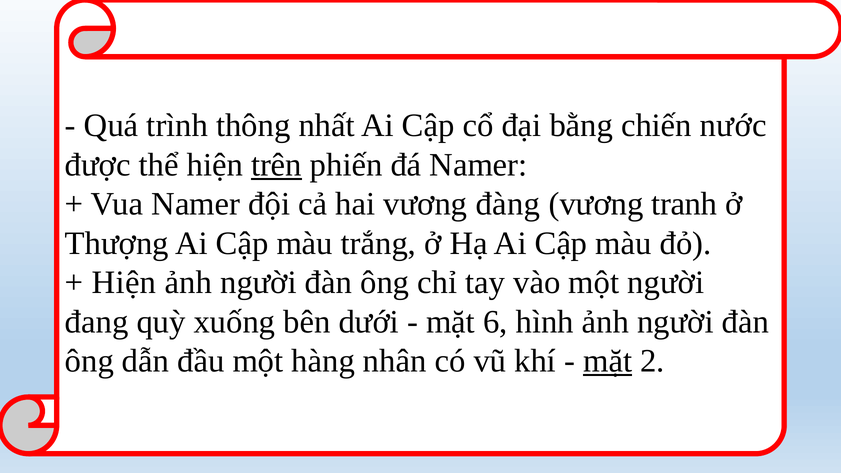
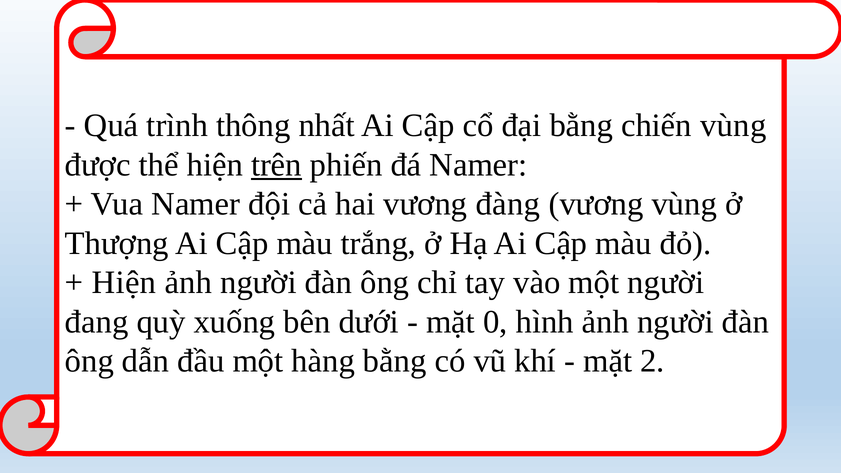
chiến nước: nước -> vùng
vương tranh: tranh -> vùng
6: 6 -> 0
hàng nhân: nhân -> bằng
mặt at (608, 361) underline: present -> none
